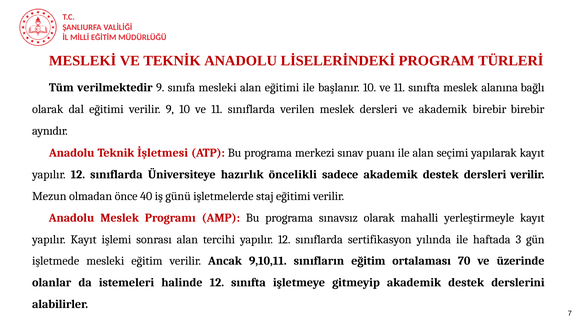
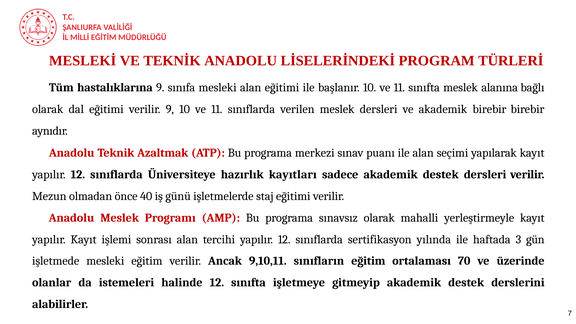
verilmektedir: verilmektedir -> hastalıklarına
İşletmesi: İşletmesi -> Azaltmak
öncelikli: öncelikli -> kayıtları
